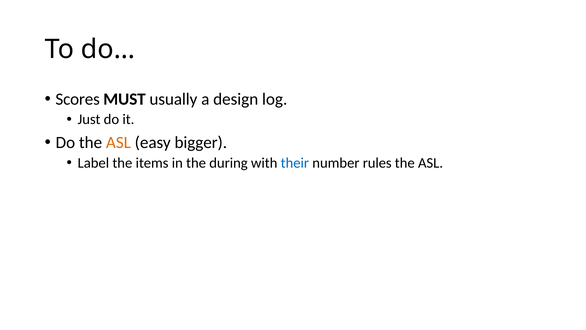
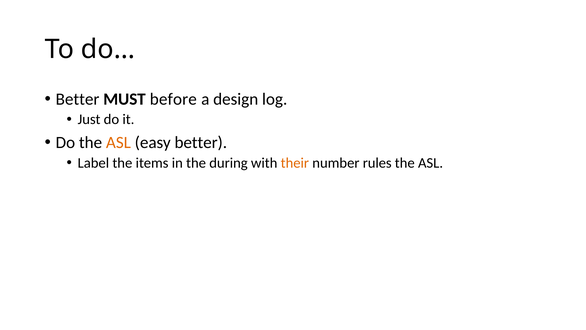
Scores at (78, 99): Scores -> Better
usually: usually -> before
easy bigger: bigger -> better
their colour: blue -> orange
